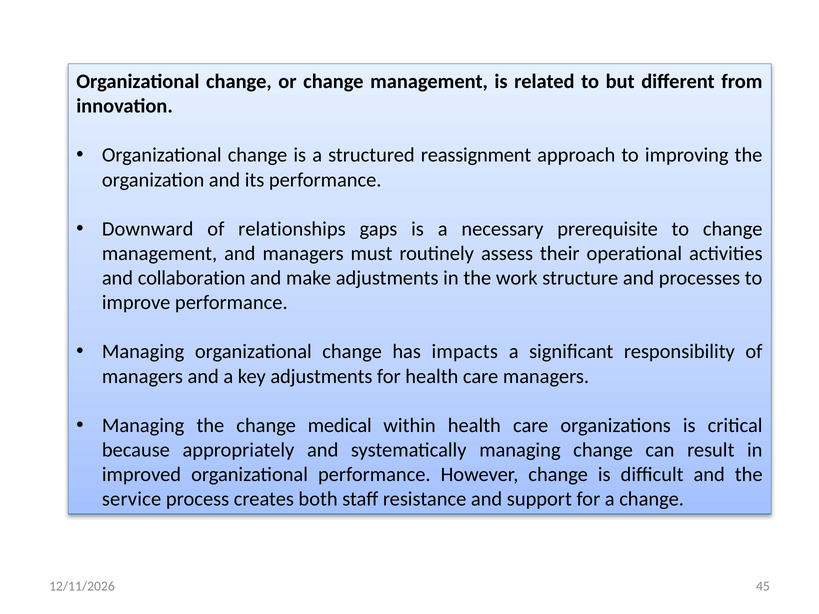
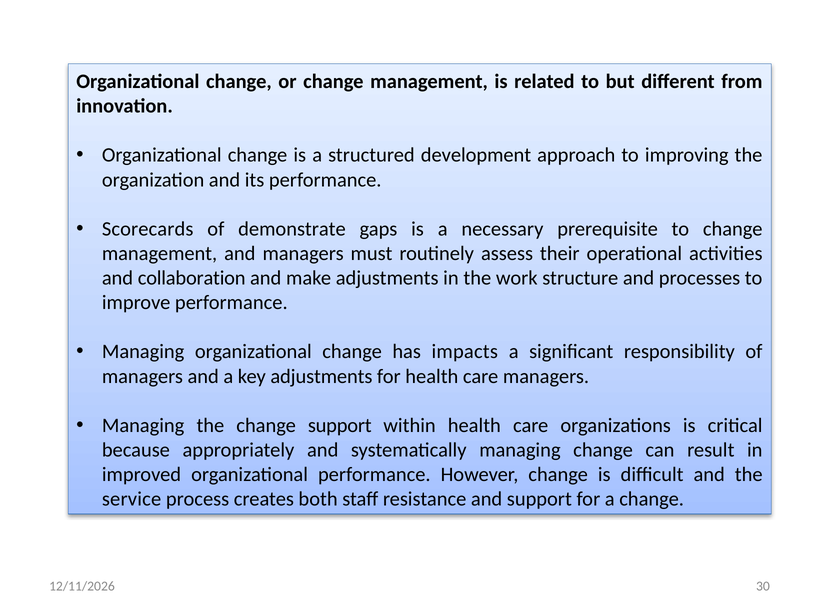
reassignment: reassignment -> development
Downward: Downward -> Scorecards
relationships: relationships -> demonstrate
change medical: medical -> support
45: 45 -> 30
